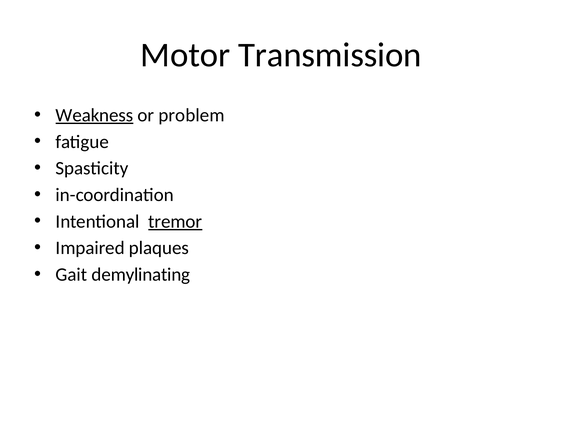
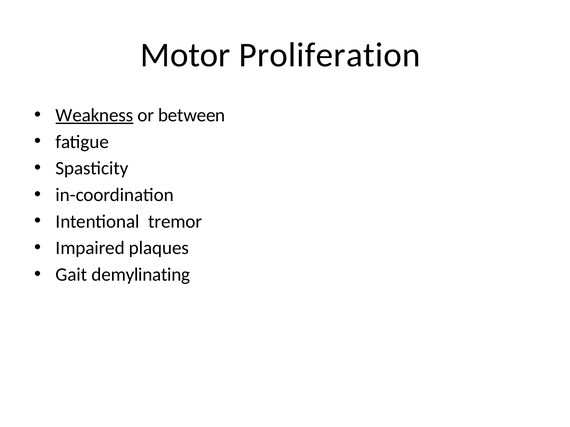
Transmission: Transmission -> Proliferation
problem: problem -> between
tremor underline: present -> none
